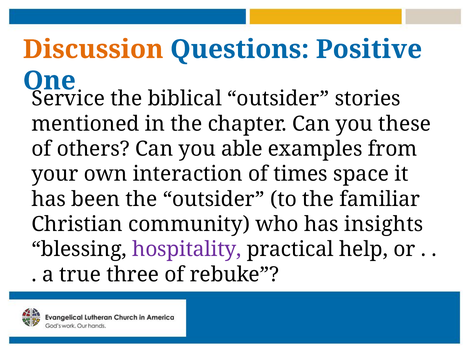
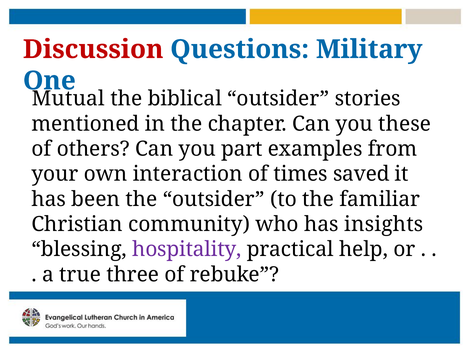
Discussion colour: orange -> red
Positive: Positive -> Military
Service: Service -> Mutual
able: able -> part
space: space -> saved
